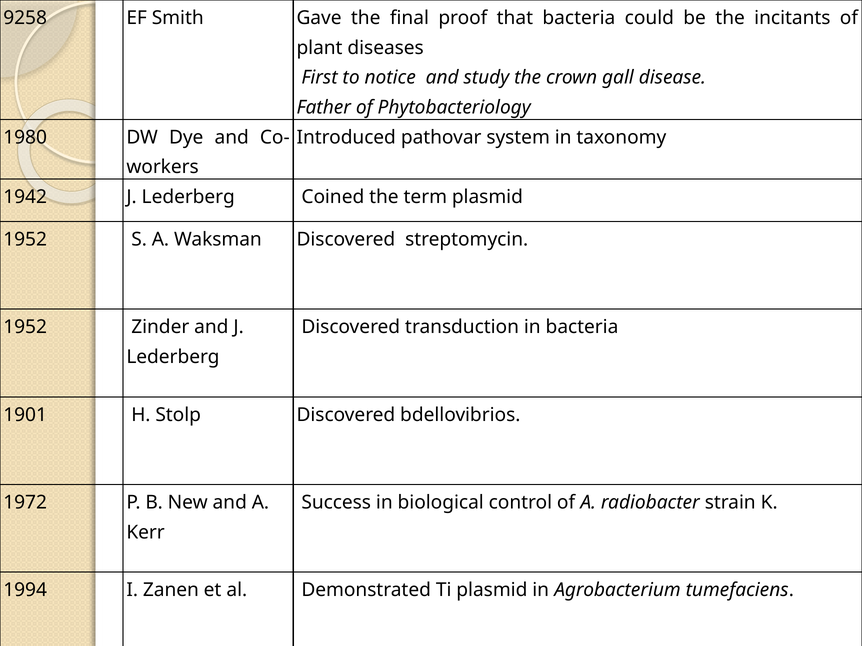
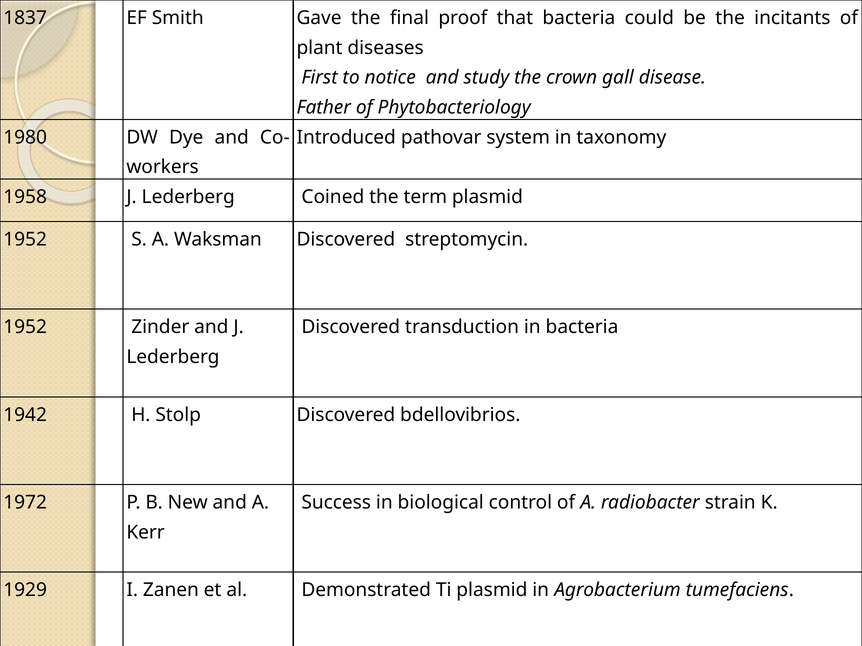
9258: 9258 -> 1837
1942: 1942 -> 1958
1901: 1901 -> 1942
1994: 1994 -> 1929
